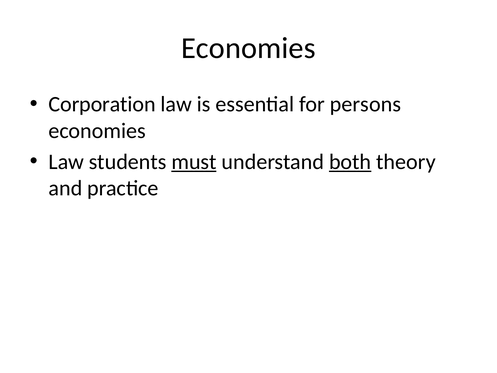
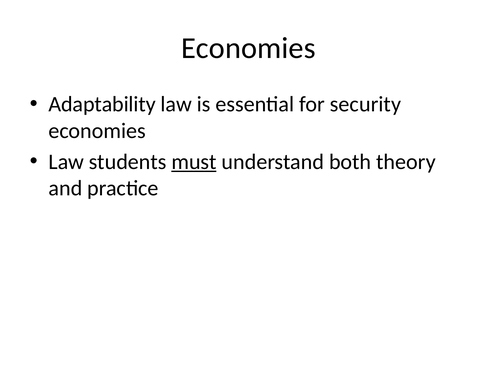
Corporation: Corporation -> Adaptability
persons: persons -> security
both underline: present -> none
